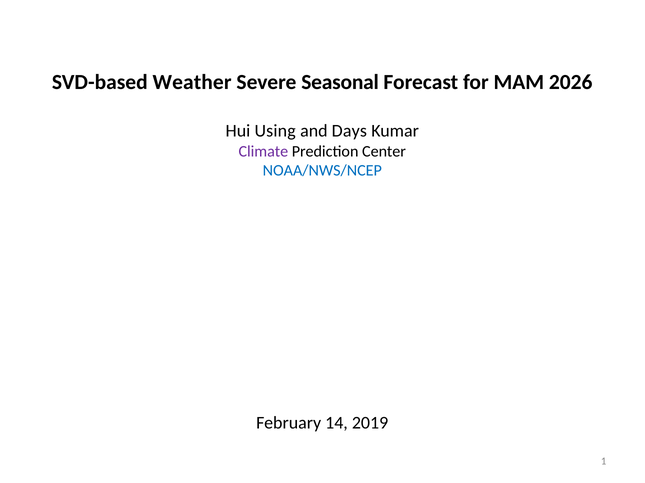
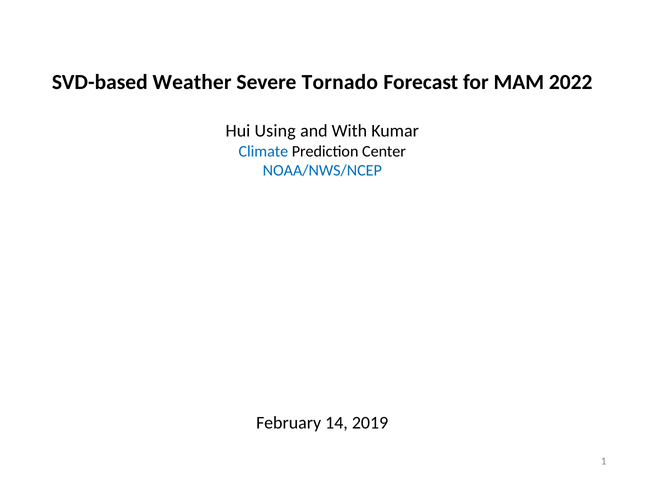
Seasonal: Seasonal -> Tornado
2026: 2026 -> 2022
Days: Days -> With
Climate colour: purple -> blue
